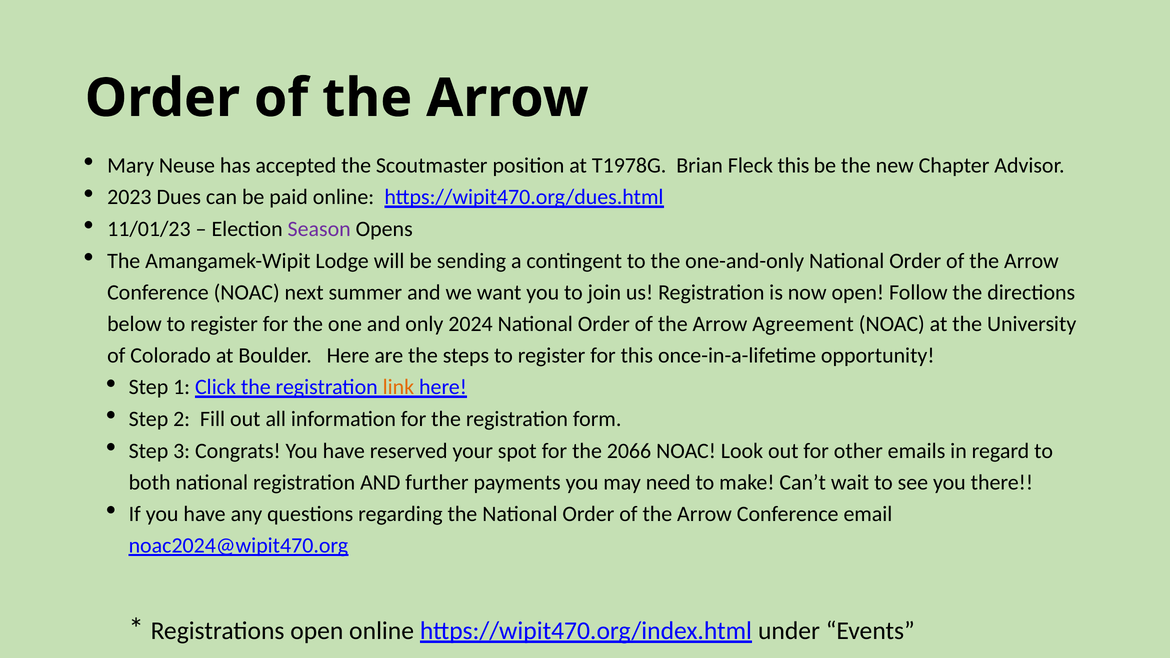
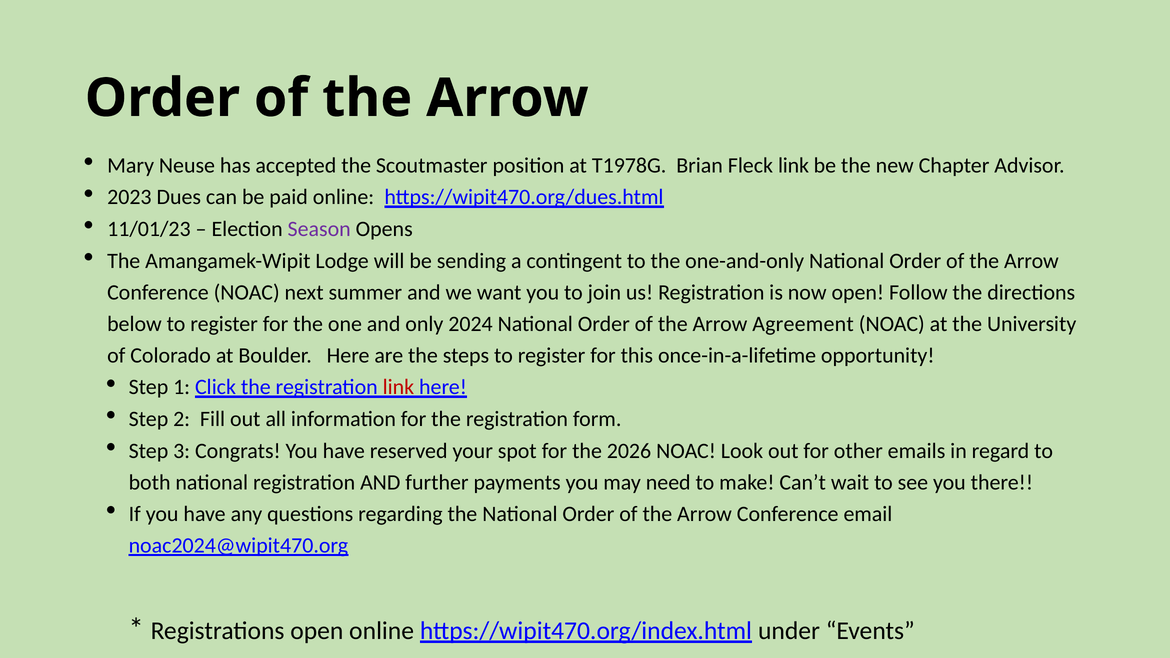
Fleck this: this -> link
link at (398, 387) colour: orange -> red
2066: 2066 -> 2026
